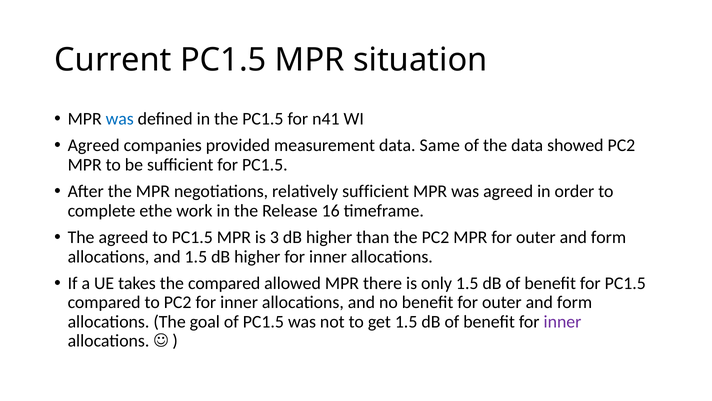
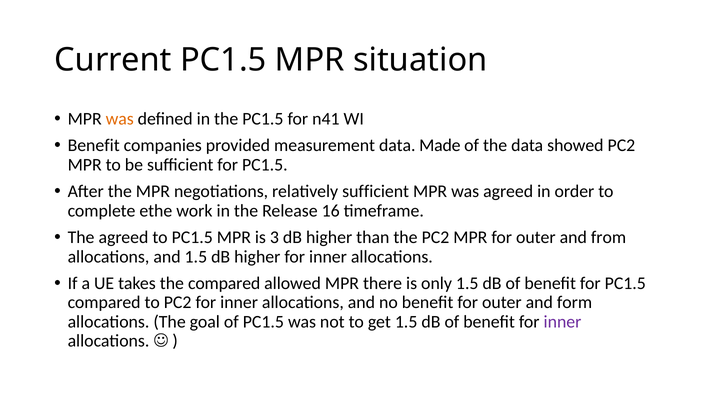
was at (120, 119) colour: blue -> orange
Agreed at (94, 145): Agreed -> Benefit
Same: Same -> Made
form at (609, 237): form -> from
